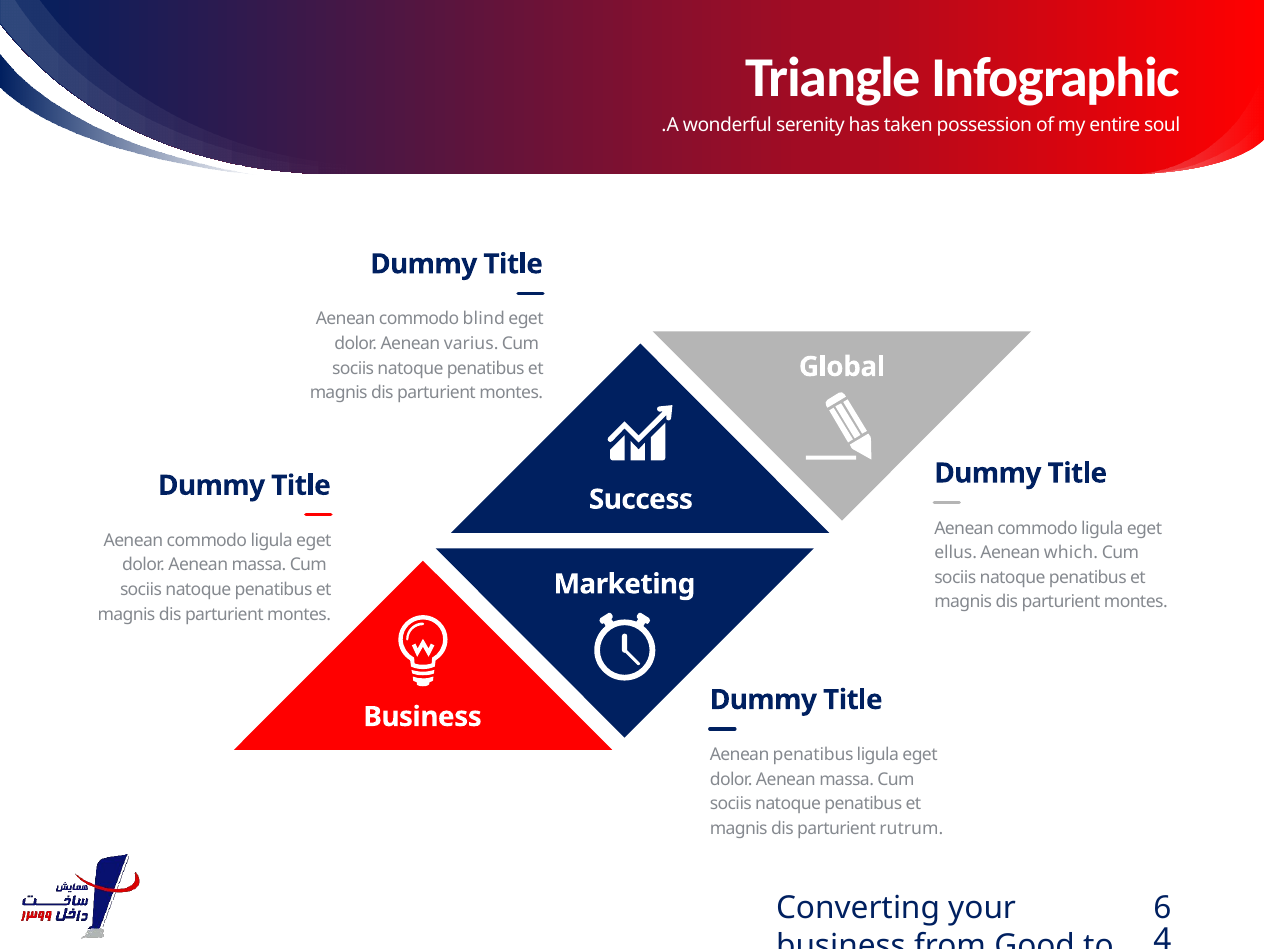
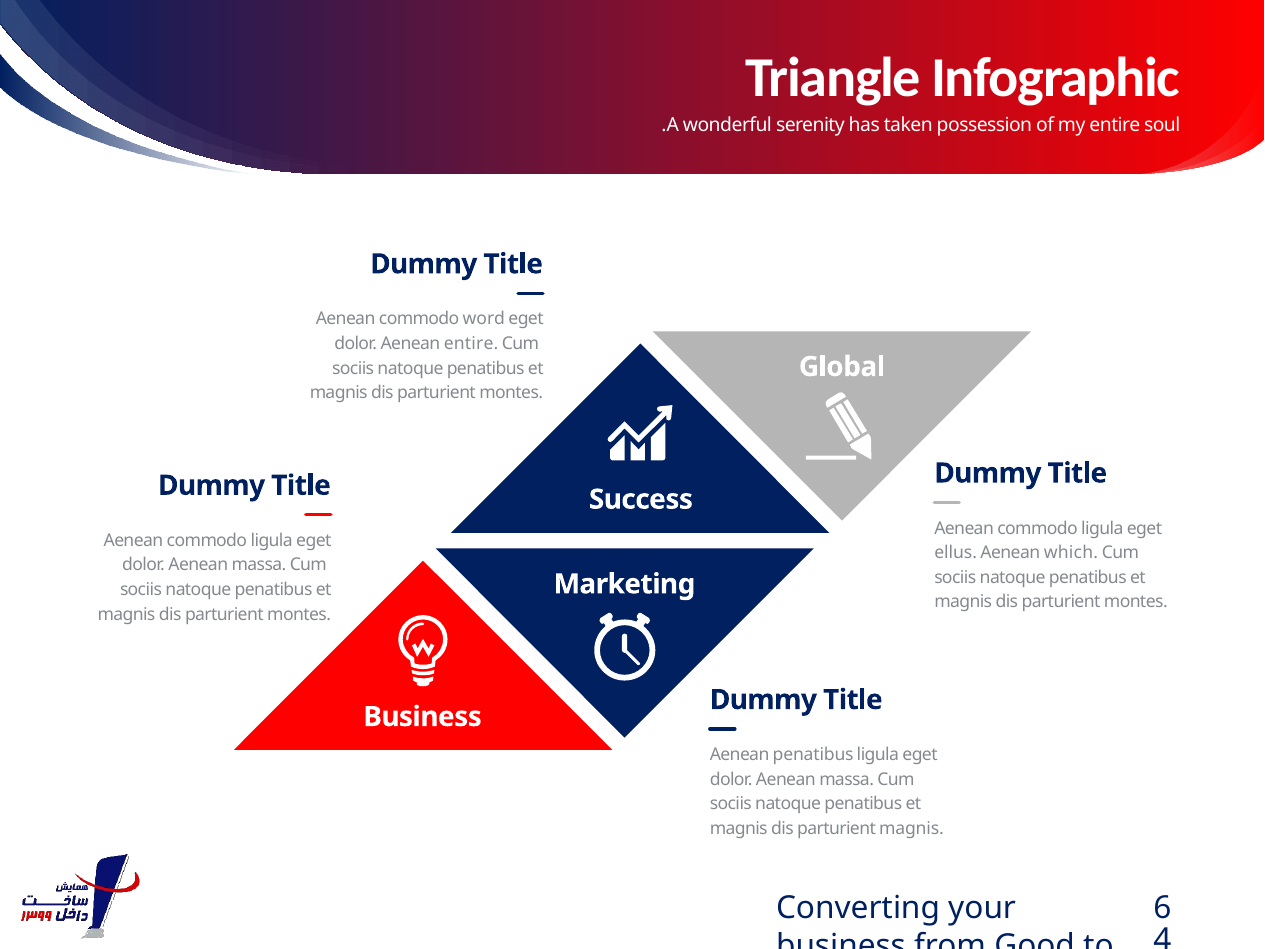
blind: blind -> word
Aenean varius: varius -> entire
parturient rutrum: rutrum -> magnis
